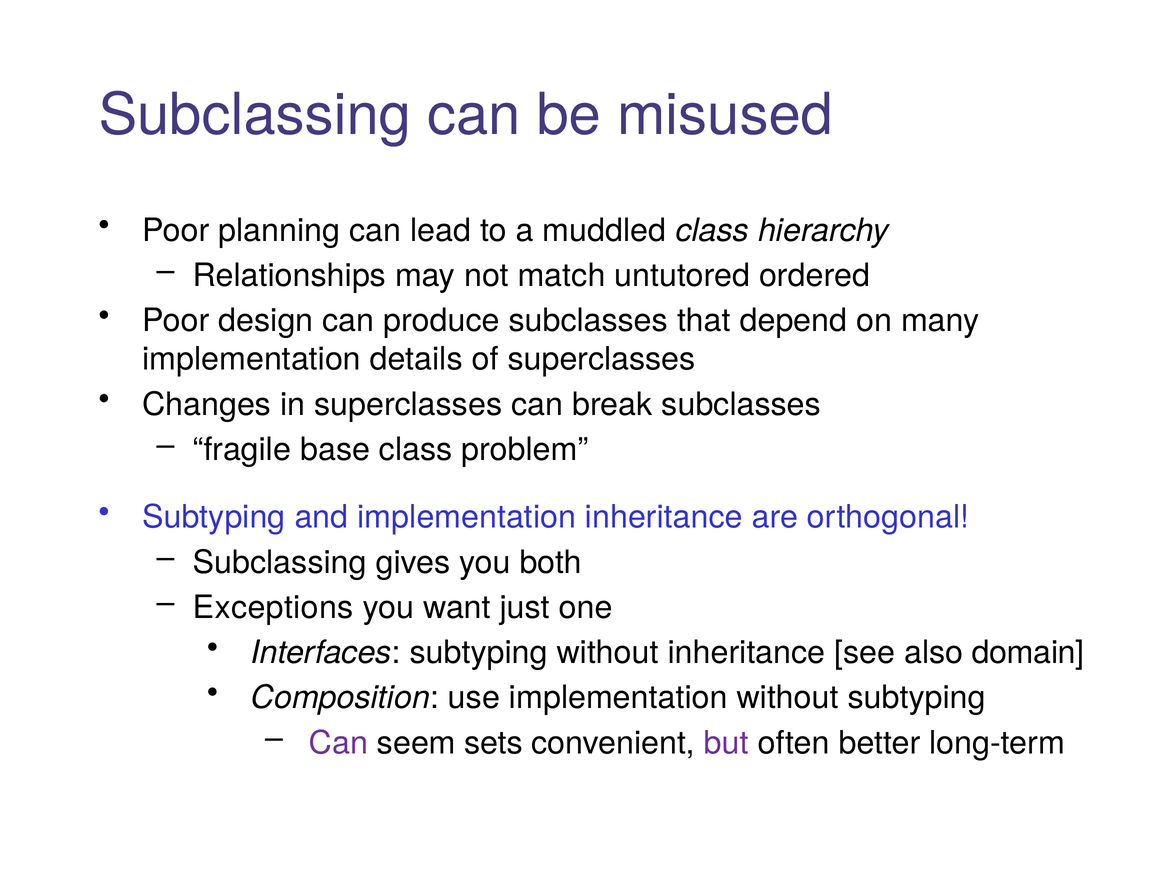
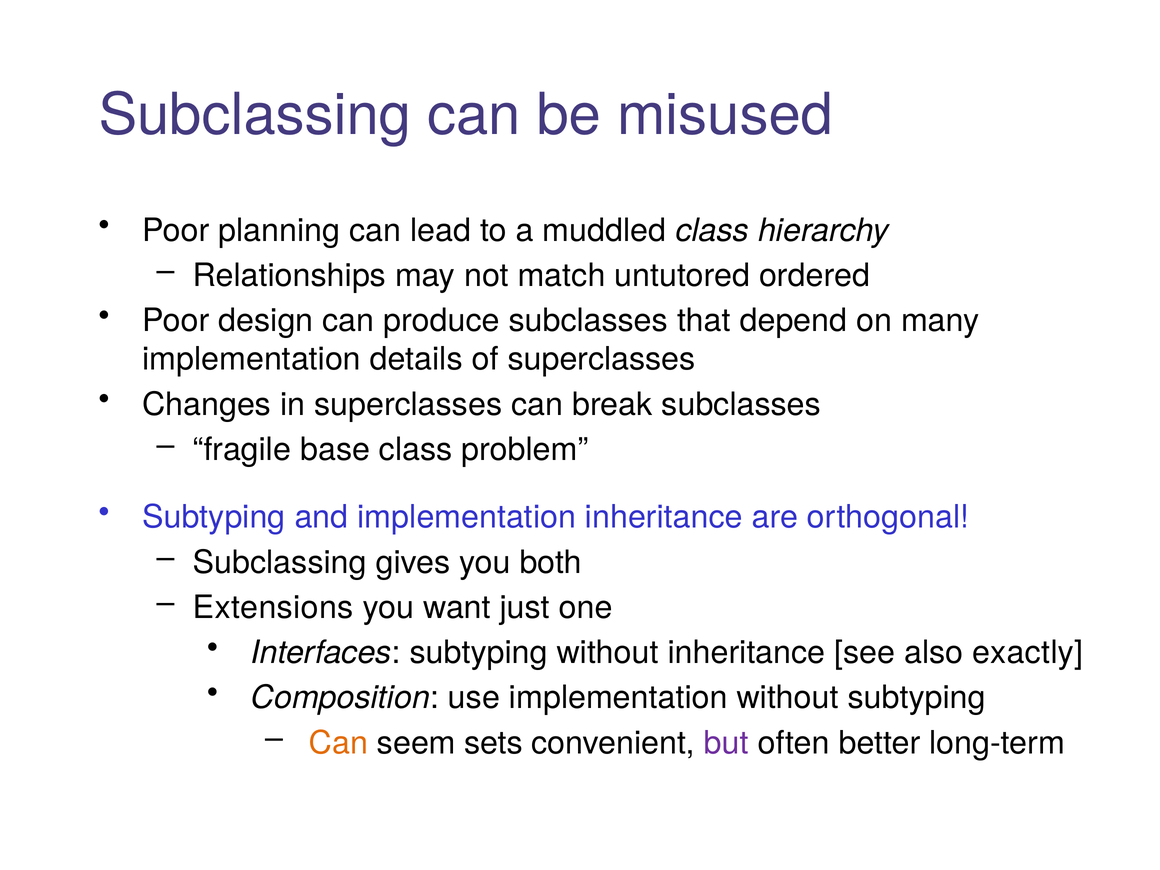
Exceptions: Exceptions -> Extensions
domain: domain -> exactly
Can at (338, 743) colour: purple -> orange
